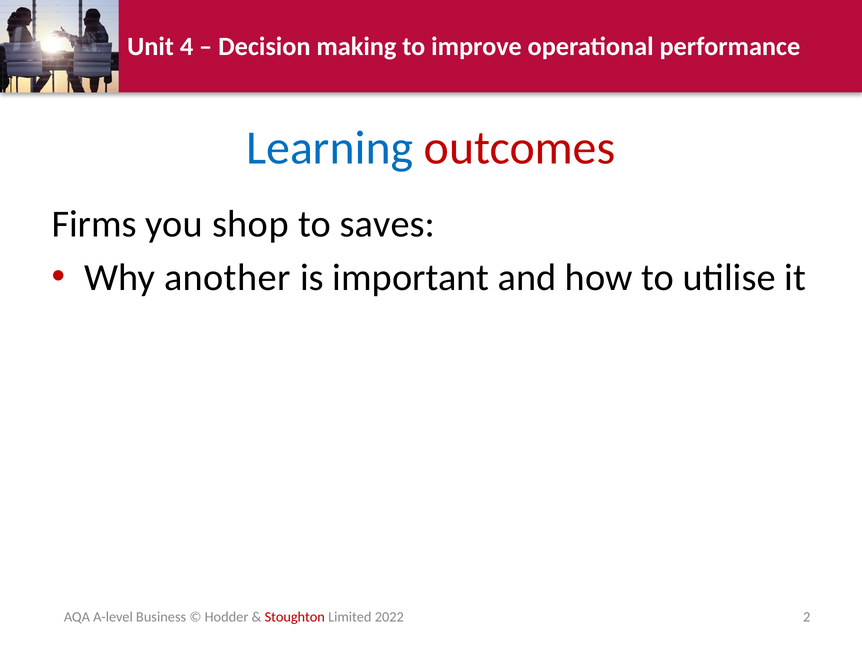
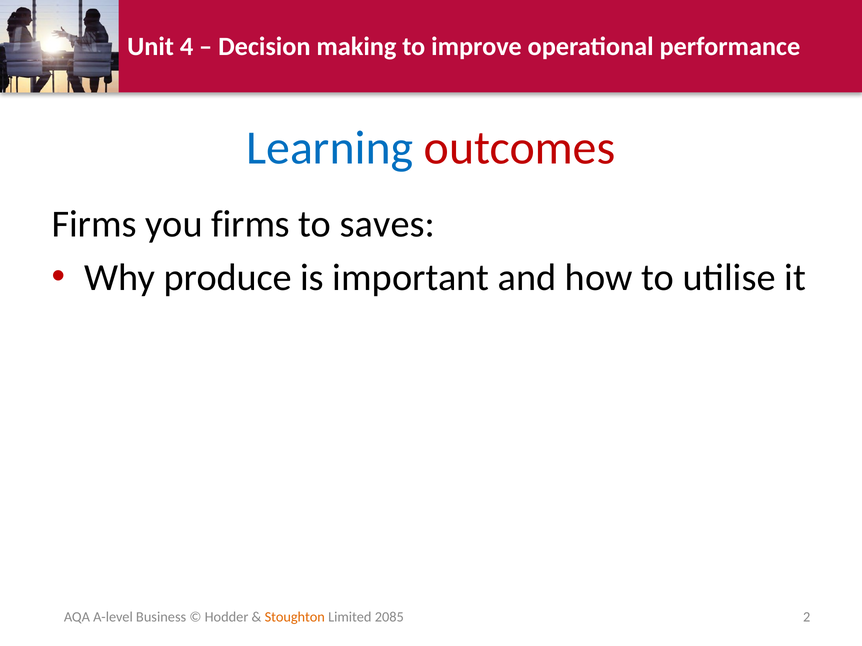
you shop: shop -> firms
another: another -> produce
Stoughton colour: red -> orange
2022: 2022 -> 2085
